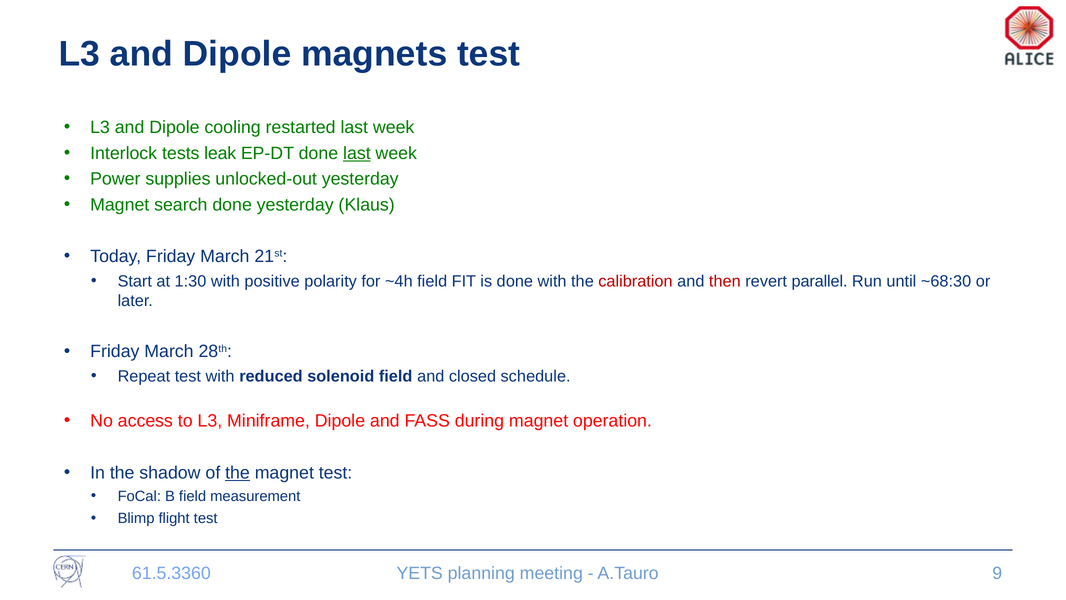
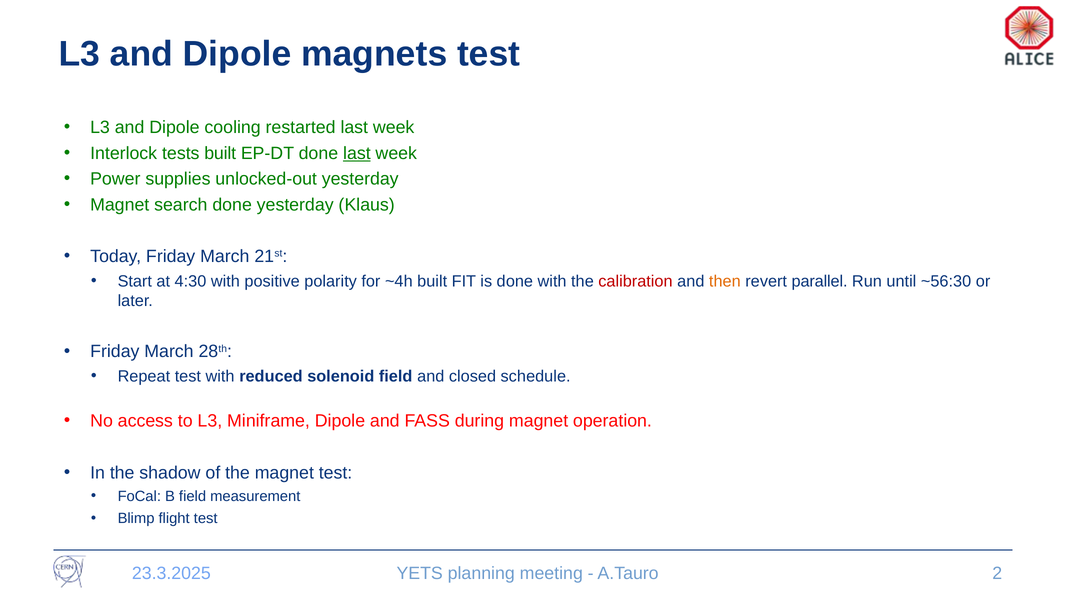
tests leak: leak -> built
1:30: 1:30 -> 4:30
~4h field: field -> built
then colour: red -> orange
~68:30: ~68:30 -> ~56:30
the at (238, 472) underline: present -> none
61.5.3360: 61.5.3360 -> 23.3.2025
9: 9 -> 2
